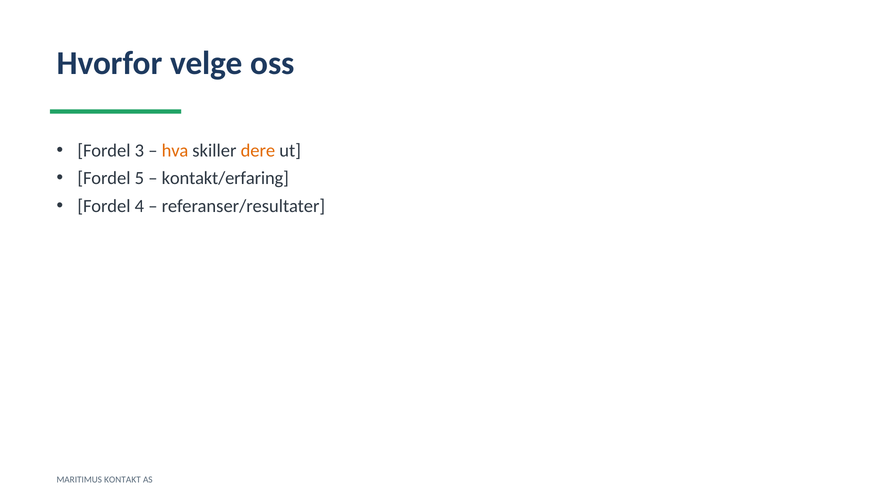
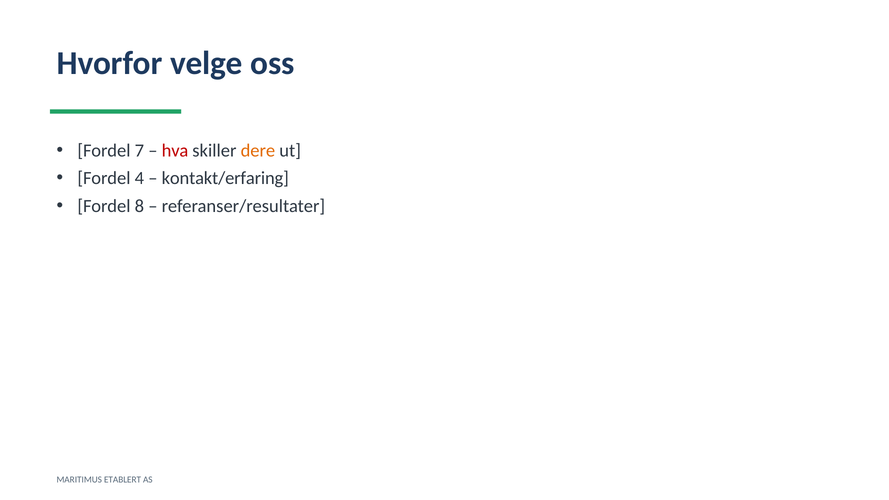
3: 3 -> 7
hva colour: orange -> red
5: 5 -> 4
4: 4 -> 8
KONTAKT: KONTAKT -> ETABLERT
